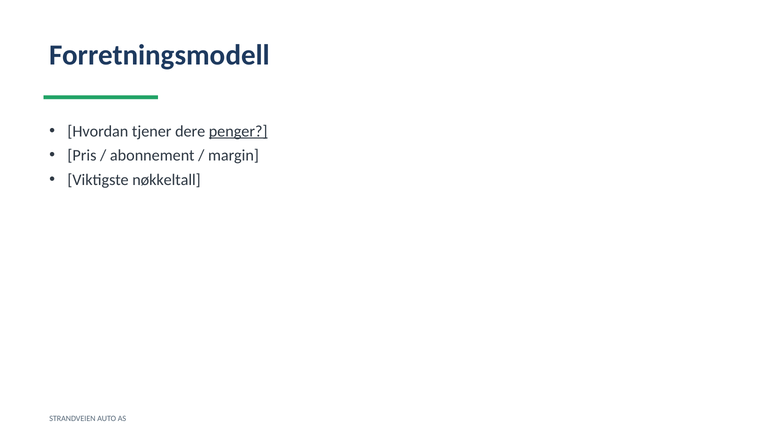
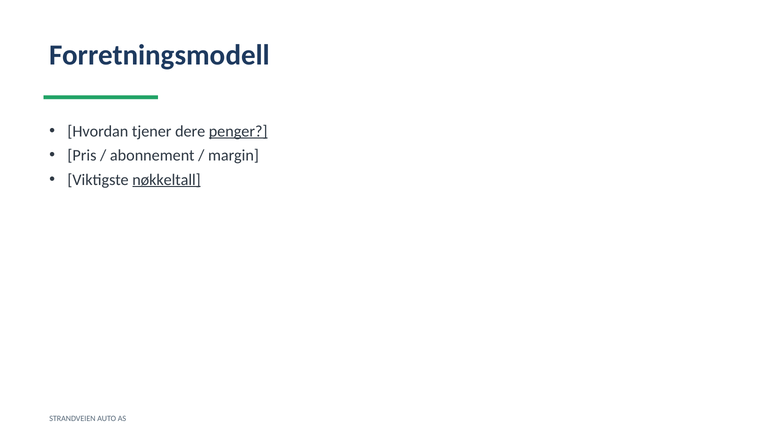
nøkkeltall underline: none -> present
